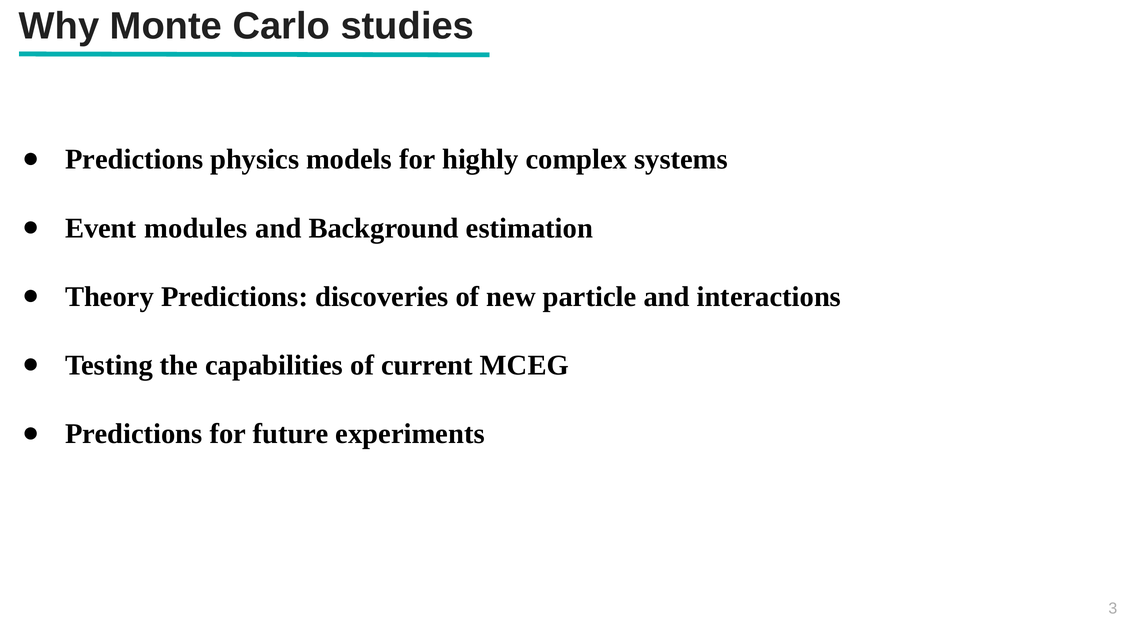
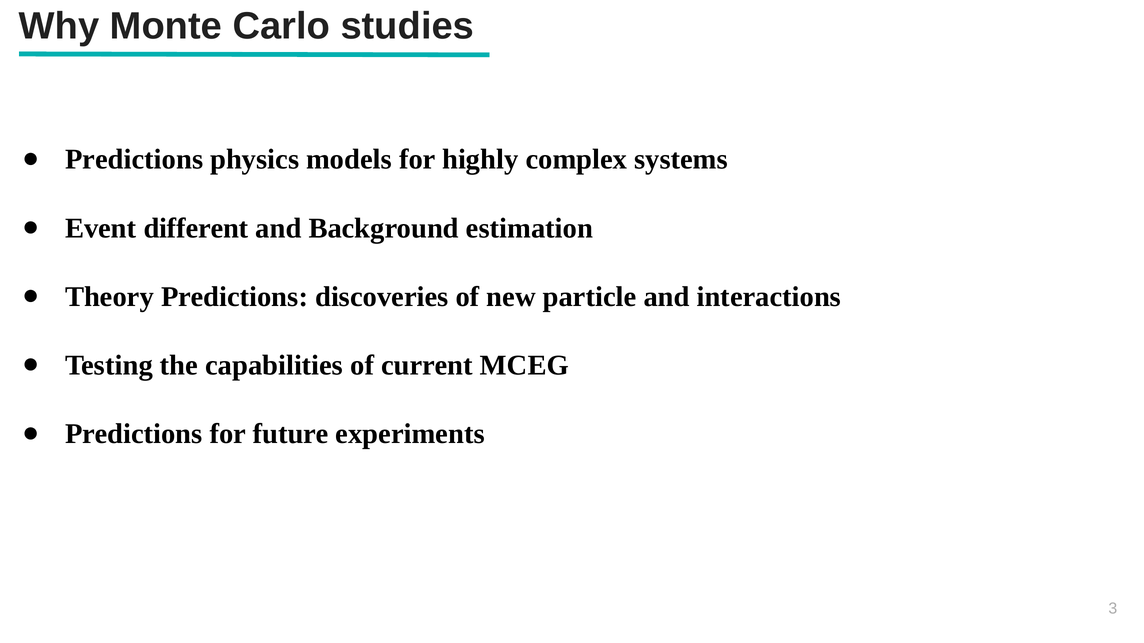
modules: modules -> different
